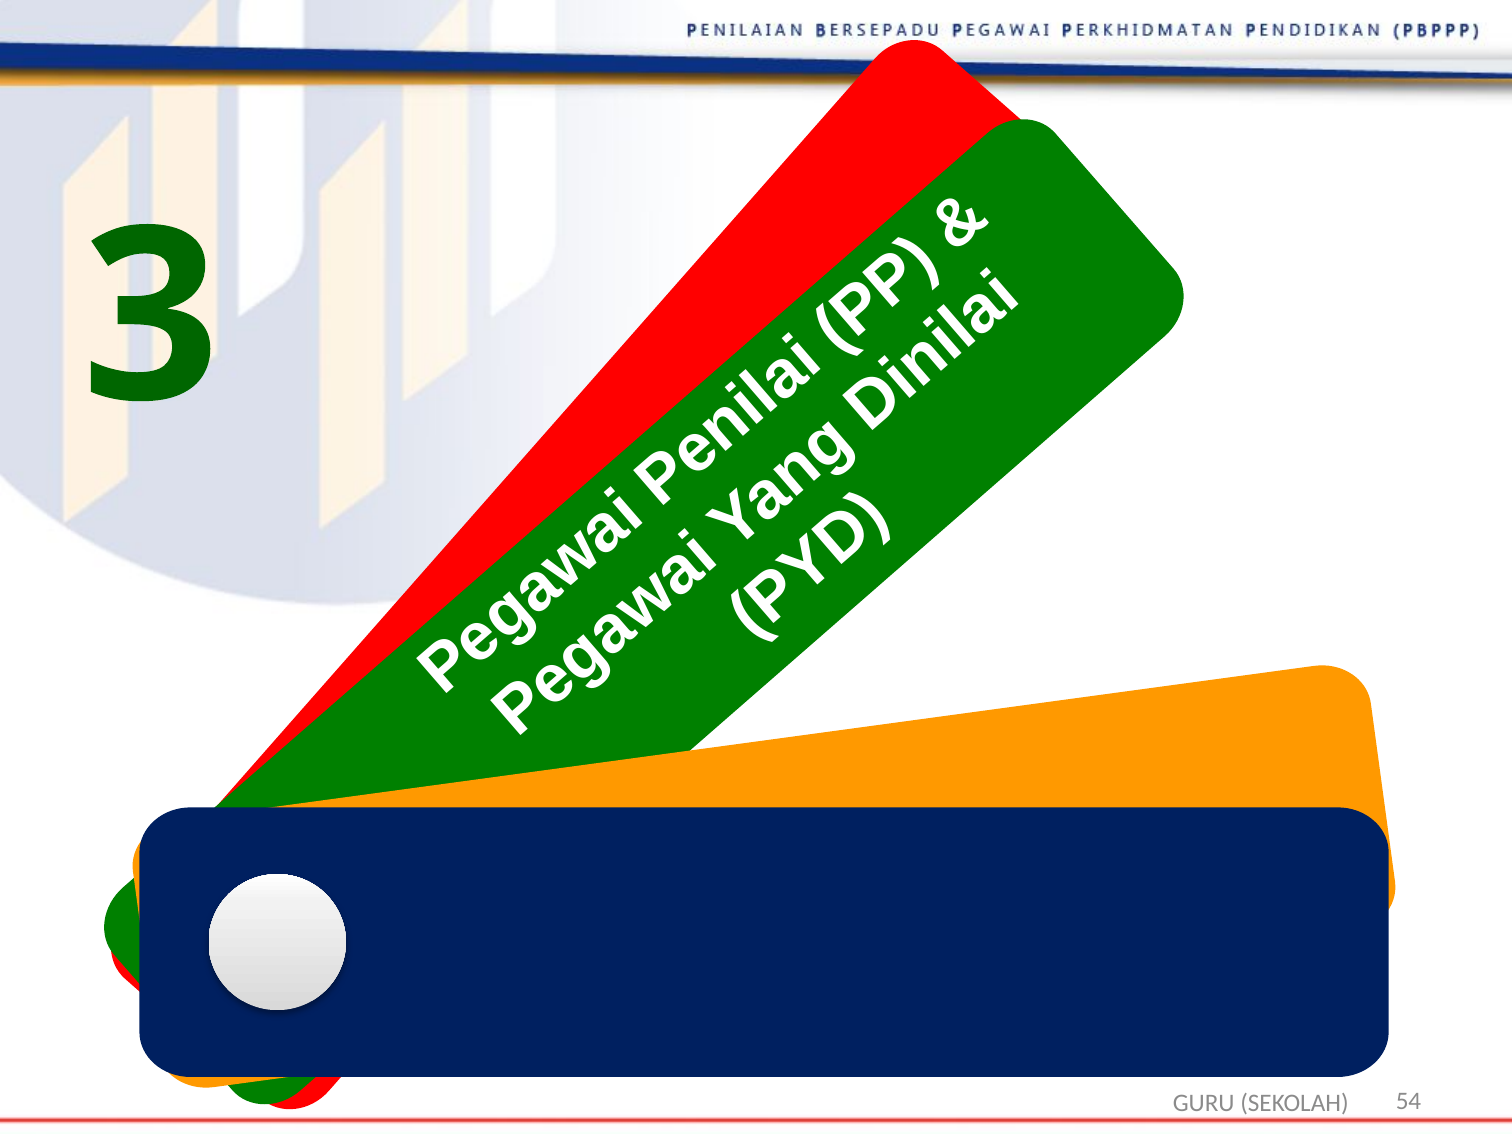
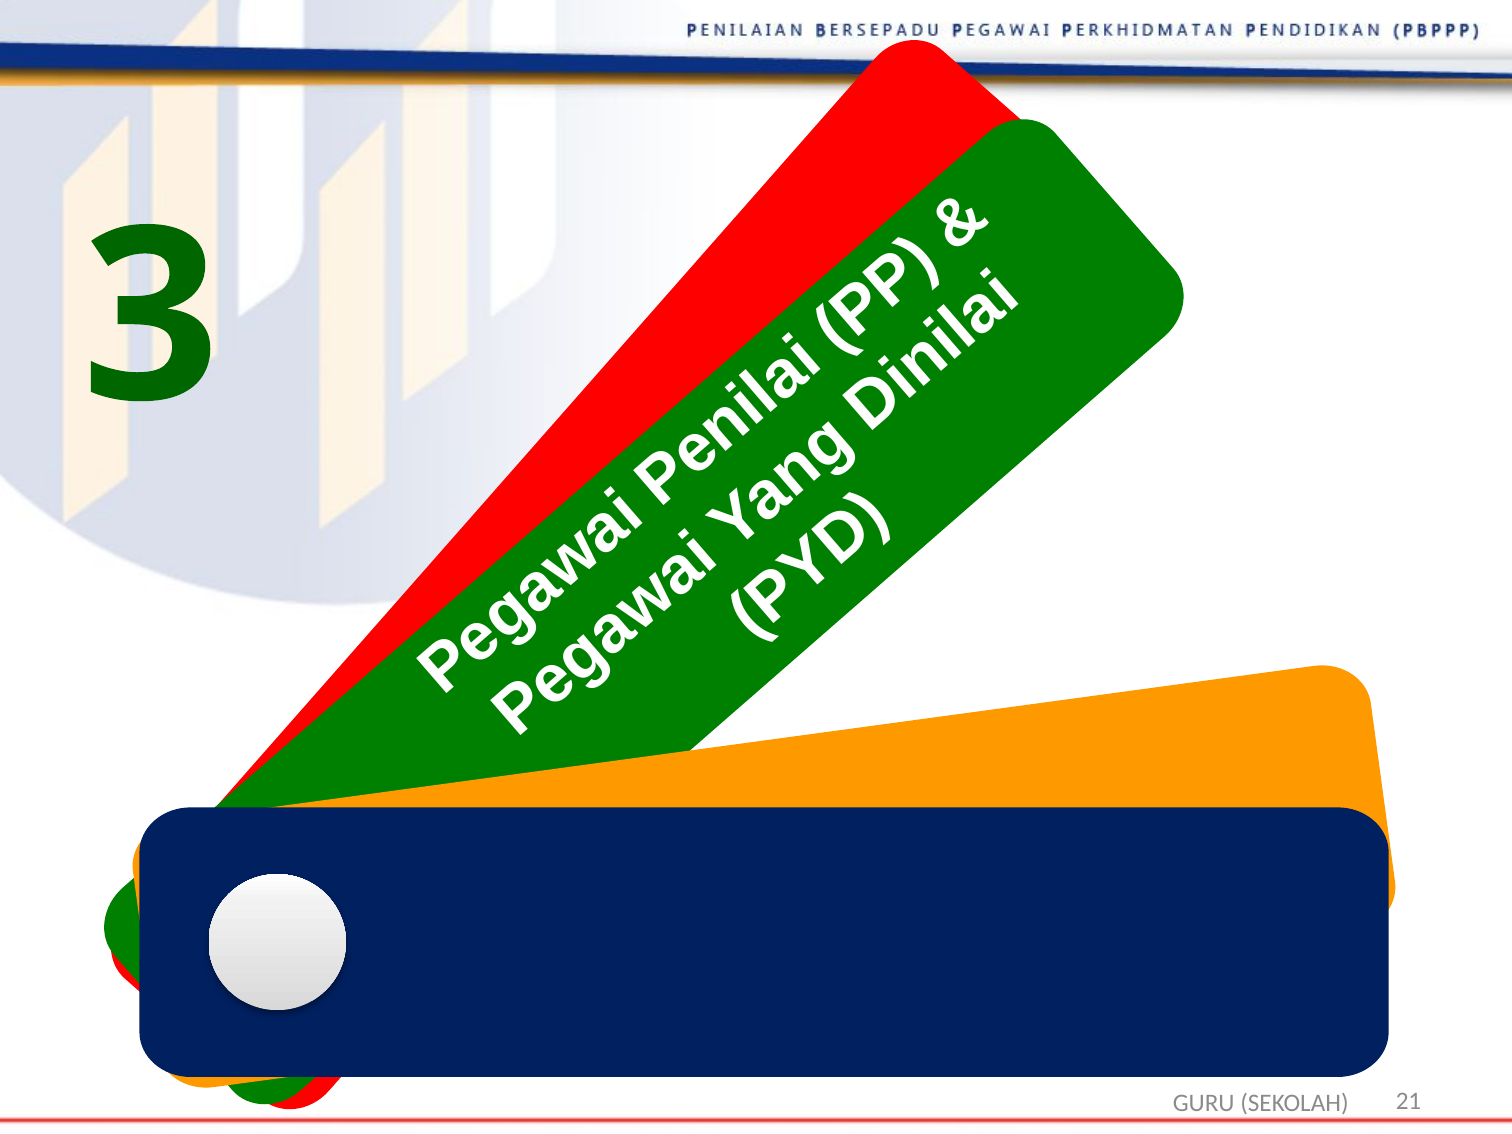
54: 54 -> 21
